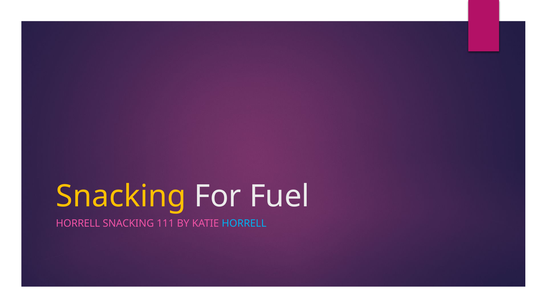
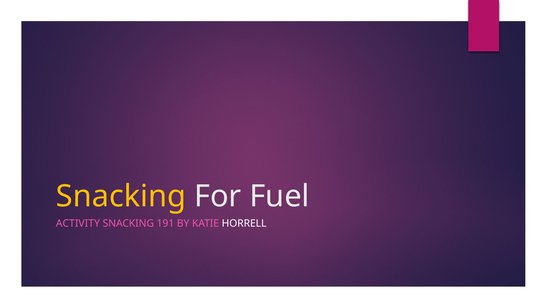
HORRELL at (78, 223): HORRELL -> ACTIVITY
111: 111 -> 191
HORRELL at (244, 223) colour: light blue -> white
